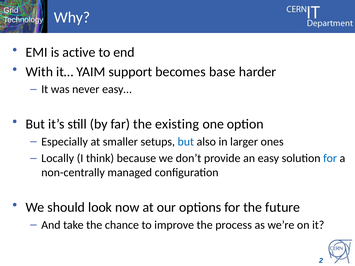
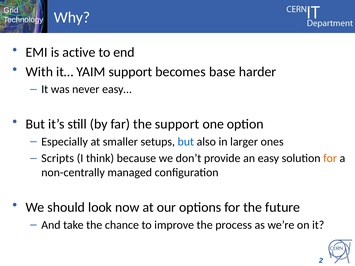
the existing: existing -> support
Locally: Locally -> Scripts
for at (330, 158) colour: blue -> orange
